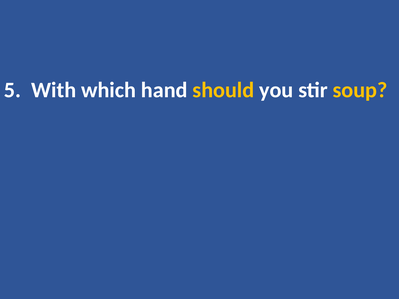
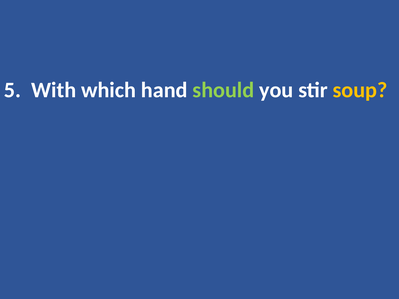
should colour: yellow -> light green
